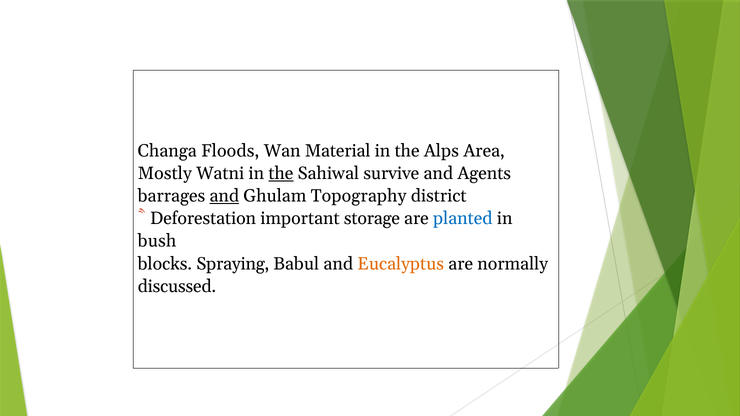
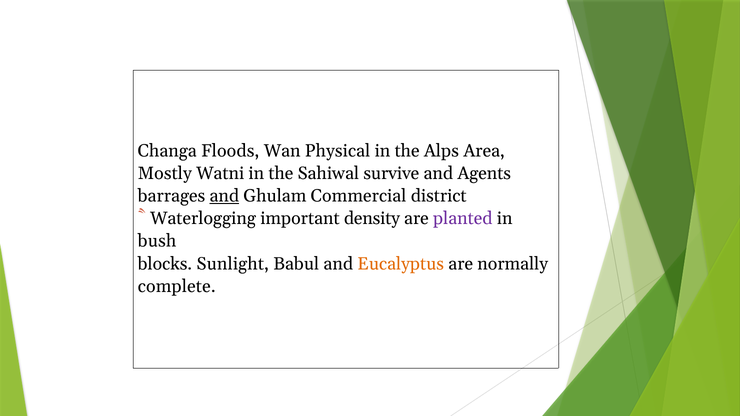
Material: Material -> Physical
the at (281, 174) underline: present -> none
Topography: Topography -> Commercial
Deforestation: Deforestation -> Waterlogging
storage: storage -> density
planted colour: blue -> purple
Spraying: Spraying -> Sunlight
discussed: discussed -> complete
